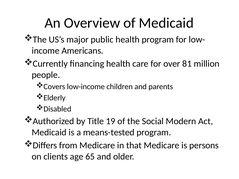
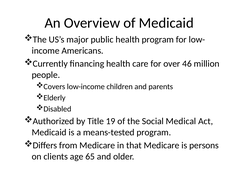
81: 81 -> 46
Modern: Modern -> Medical
